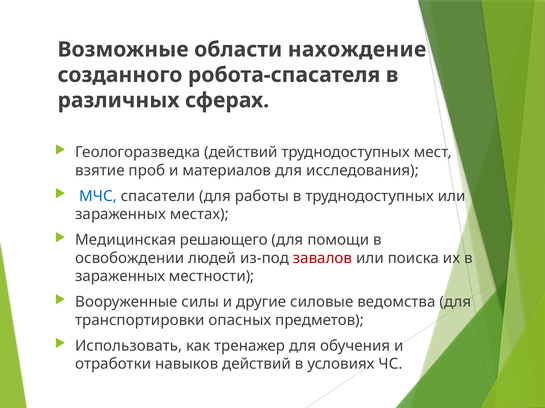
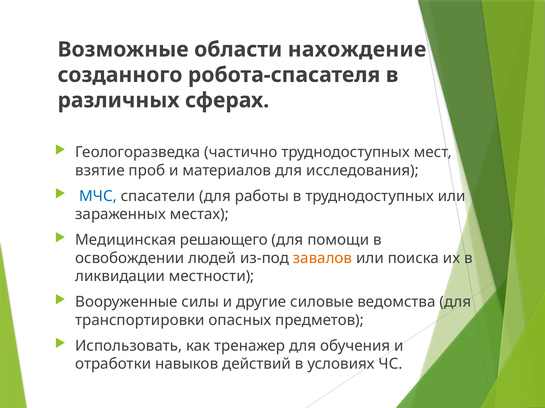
Геологоразведка действий: действий -> частично
завалов colour: red -> orange
зараженных at (120, 277): зараженных -> ликвидации
